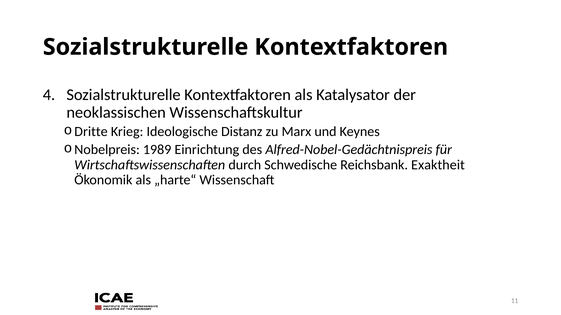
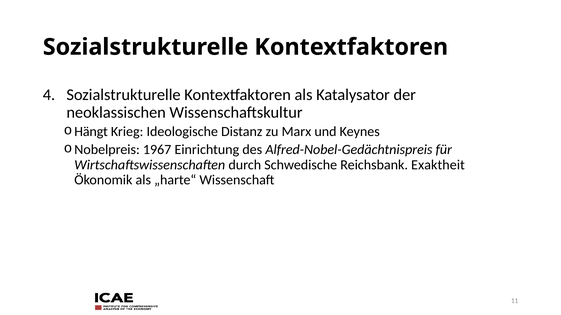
Dritte: Dritte -> Hängt
1989: 1989 -> 1967
